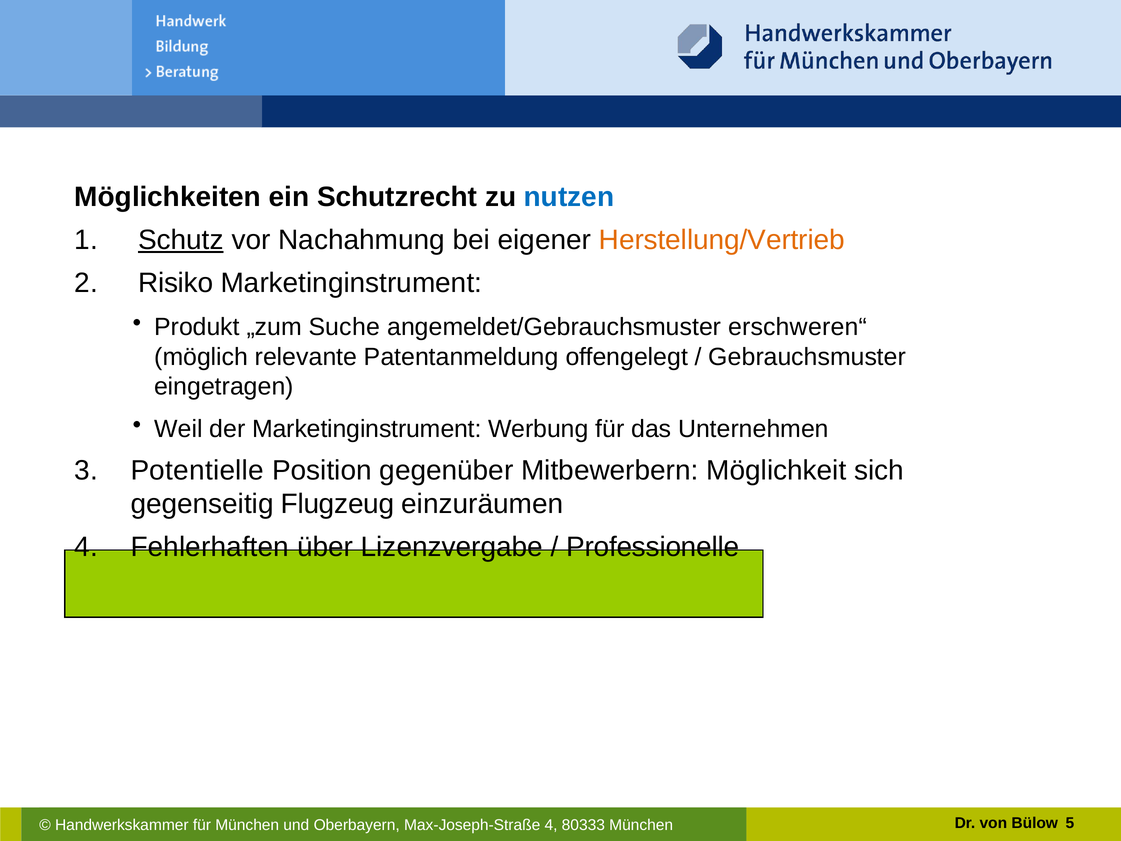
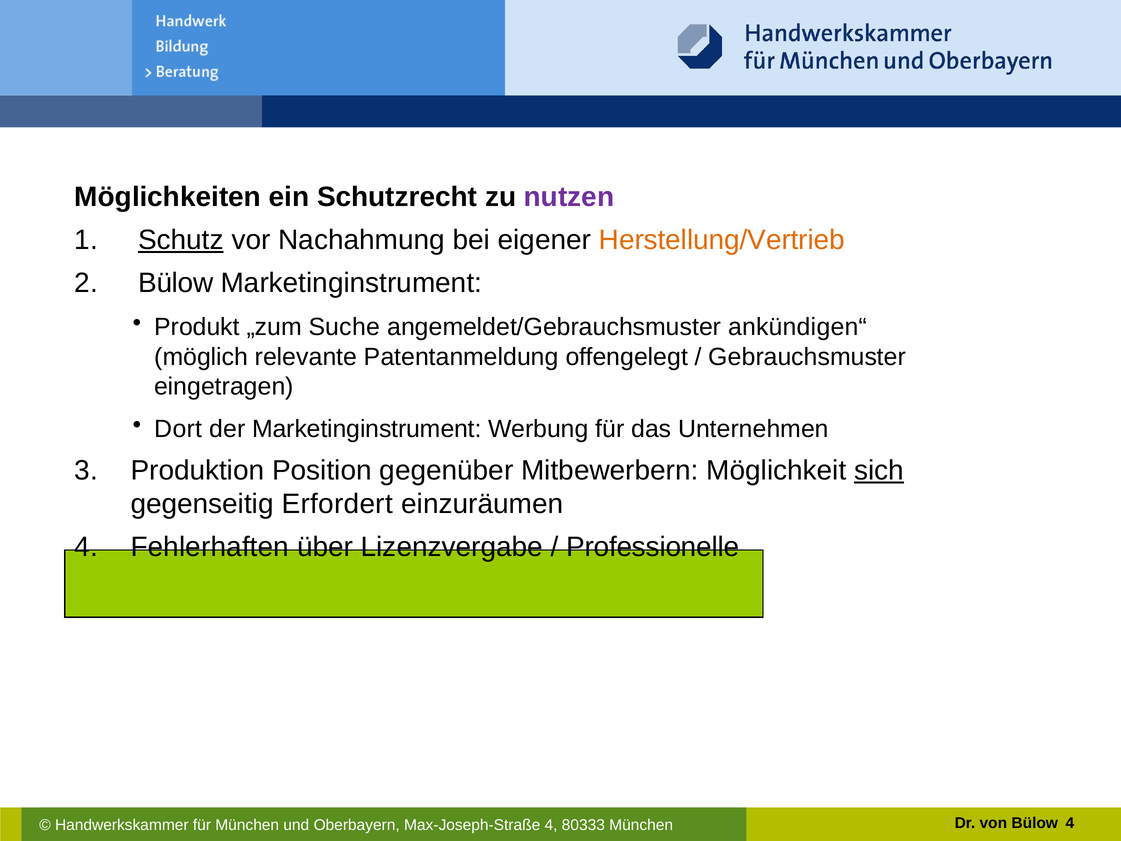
nutzen colour: blue -> purple
2 Risiko: Risiko -> Bülow
erschweren“: erschweren“ -> ankündigen“
Weil: Weil -> Dort
Potentielle: Potentielle -> Produktion
sich underline: none -> present
Flugzeug: Flugzeug -> Erfordert
Bülow 5: 5 -> 4
